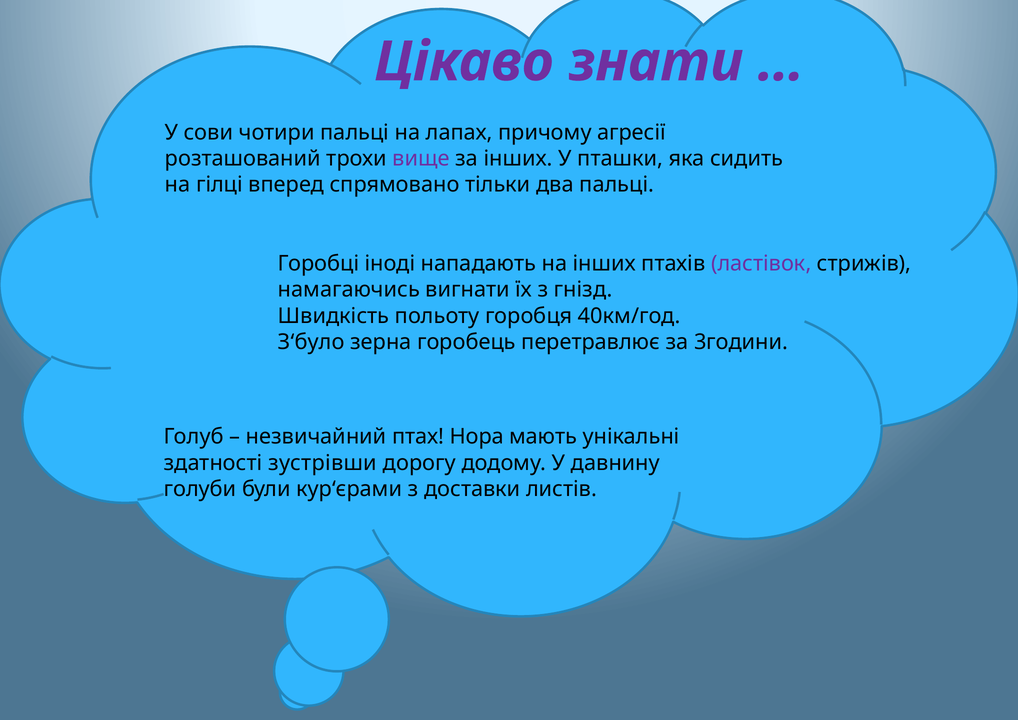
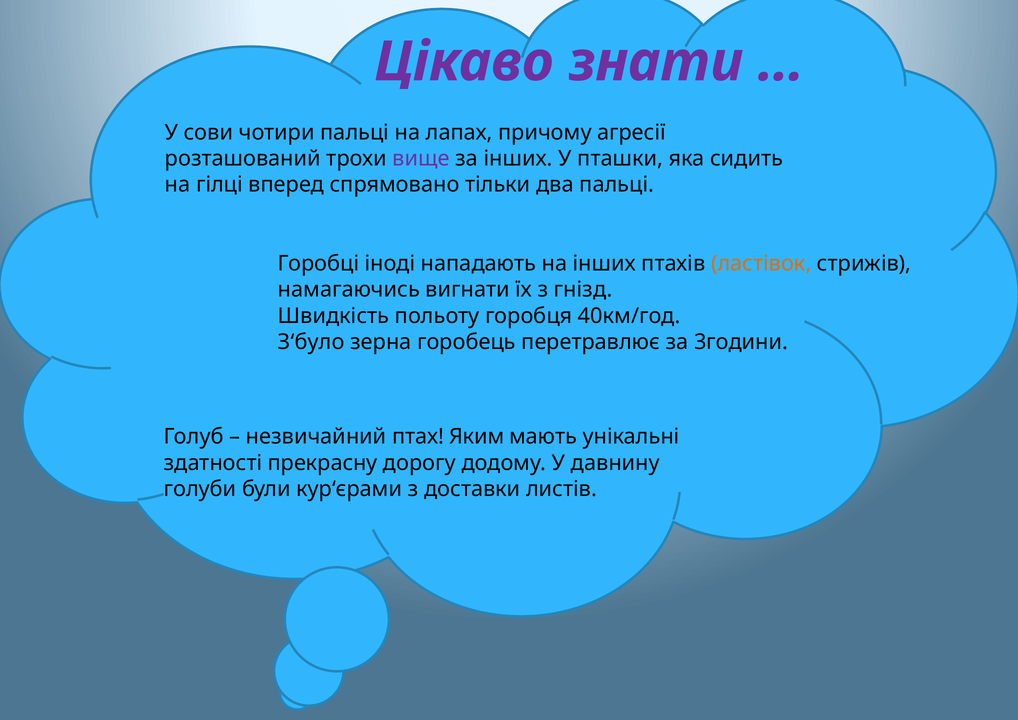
ластівок colour: purple -> orange
Нора: Нора -> Яким
зустрівши: зустрівши -> прекрасну
